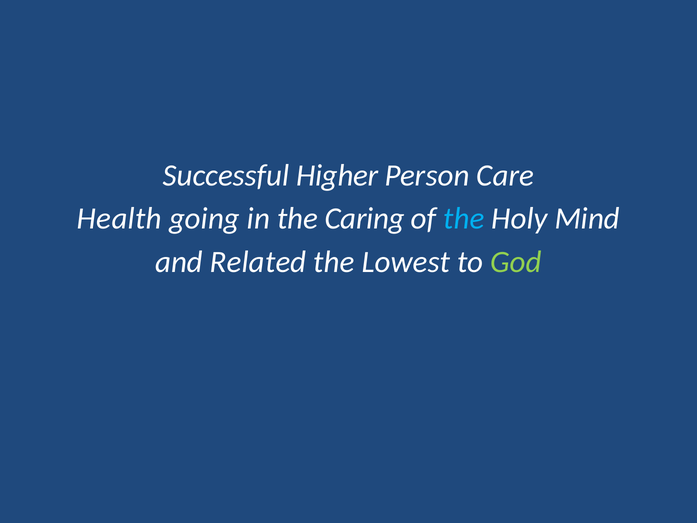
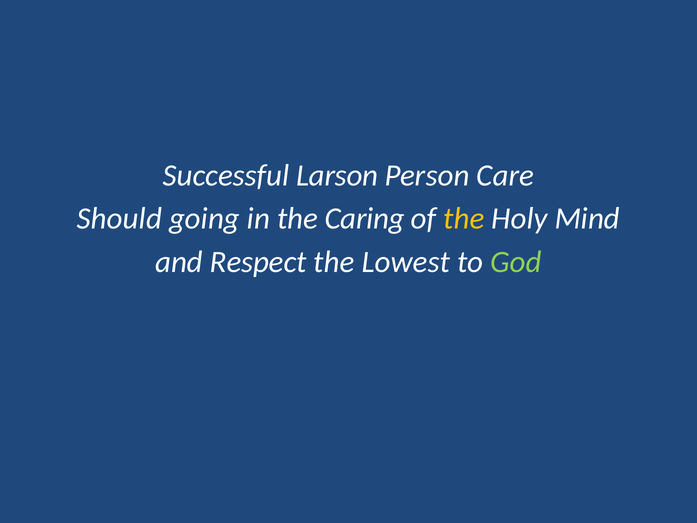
Higher: Higher -> Larson
Health: Health -> Should
the at (464, 219) colour: light blue -> yellow
Related: Related -> Respect
